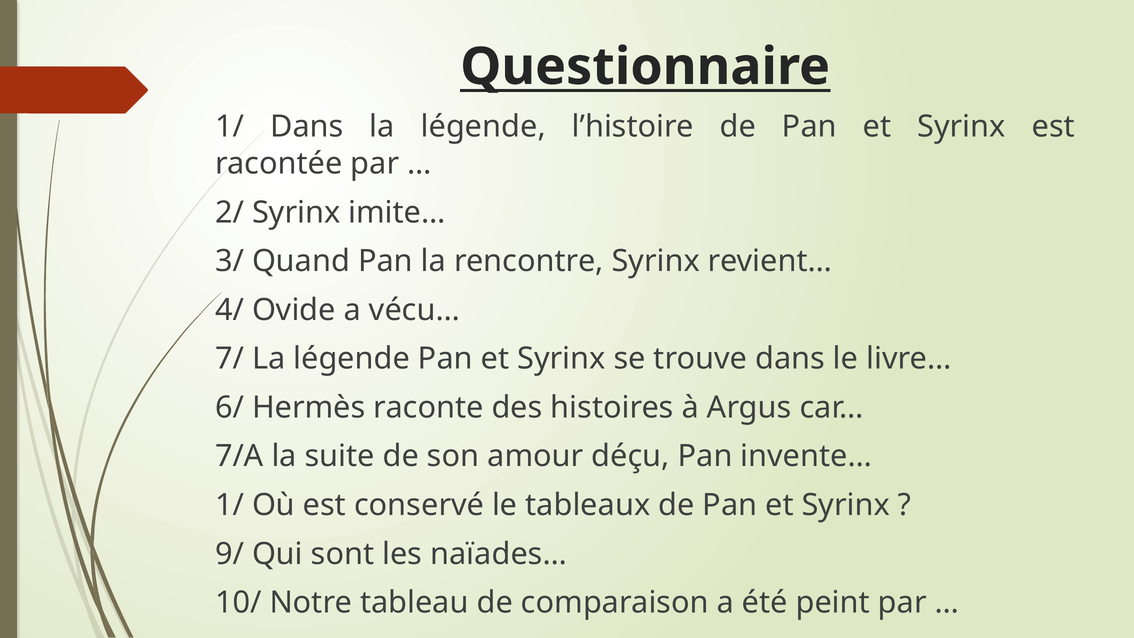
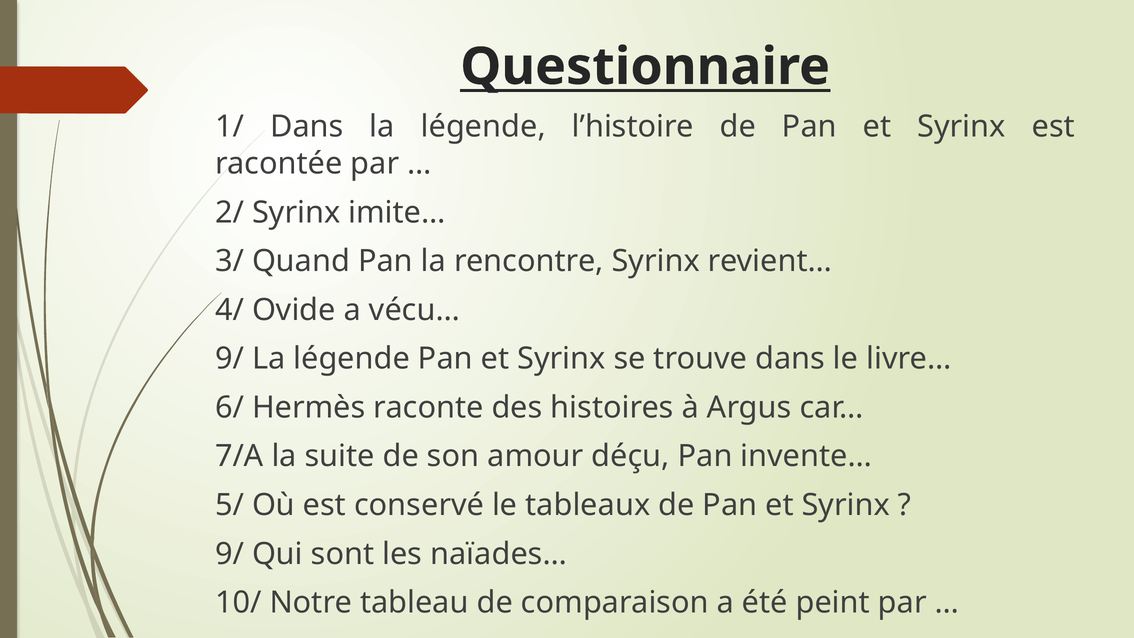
7/ at (230, 359): 7/ -> 9/
1/ at (230, 505): 1/ -> 5/
